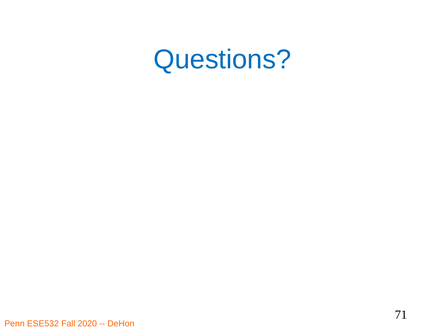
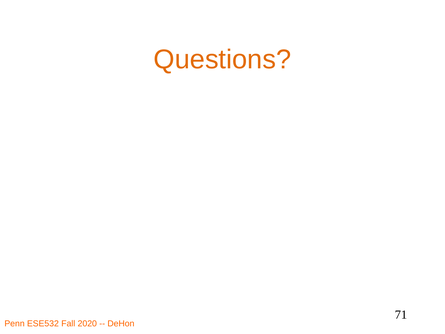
Questions colour: blue -> orange
